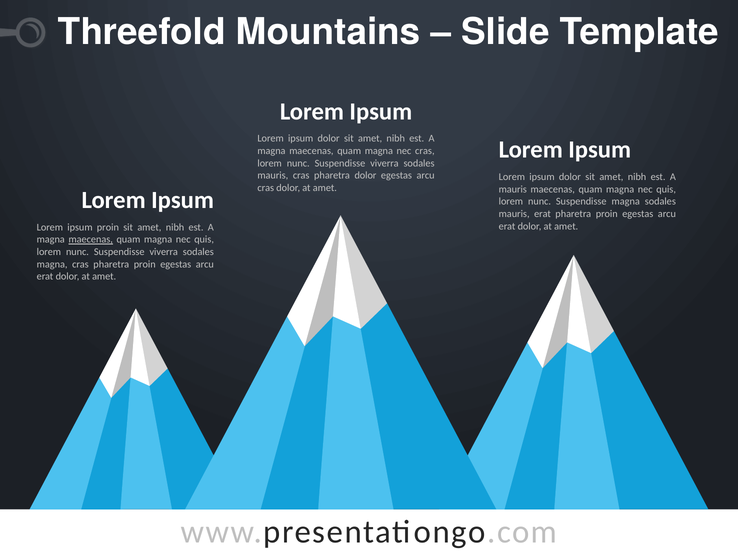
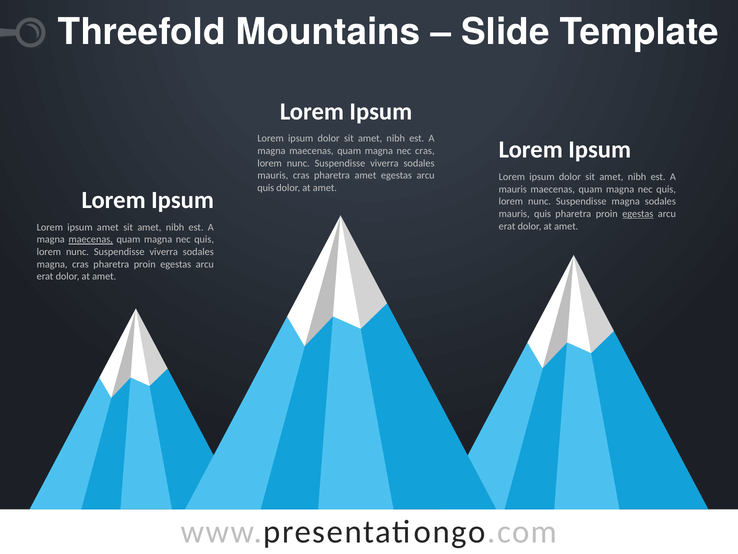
pharetra dolor: dolor -> amet
cras at (266, 188): cras -> quis
mauris erat: erat -> quis
egestas at (638, 214) underline: none -> present
ipsum proin: proin -> amet
